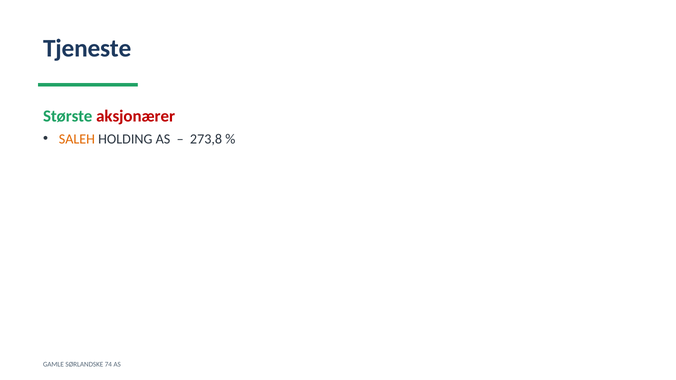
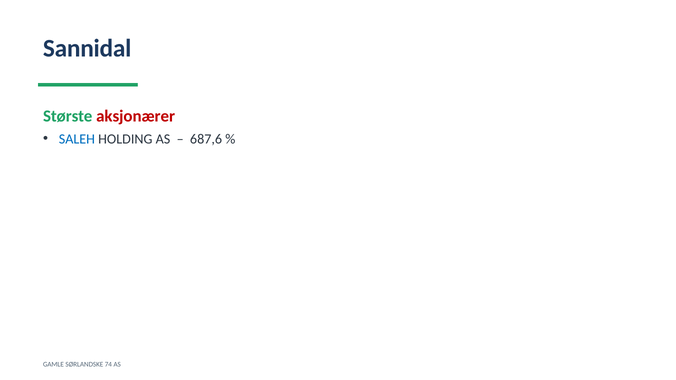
Tjeneste: Tjeneste -> Sannidal
SALEH colour: orange -> blue
273,8: 273,8 -> 687,6
